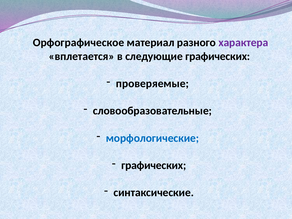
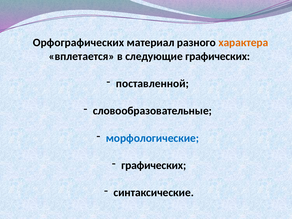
Орфографическое: Орфографическое -> Орфографических
характера colour: purple -> orange
проверяемые: проверяемые -> поставленной
